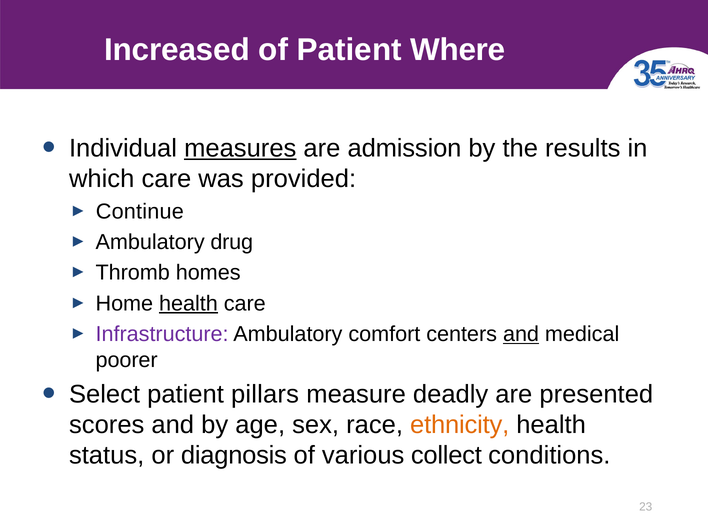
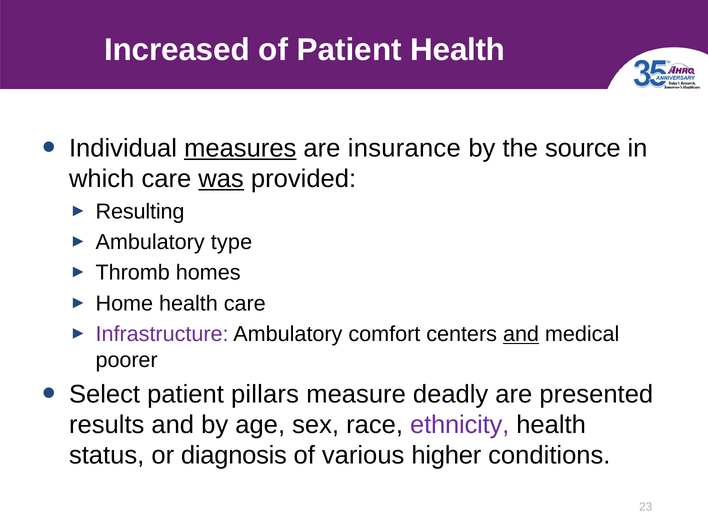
Patient Where: Where -> Health
admission: admission -> insurance
results: results -> source
was underline: none -> present
Continue: Continue -> Resulting
drug: drug -> type
health at (188, 304) underline: present -> none
scores: scores -> results
ethnicity colour: orange -> purple
collect: collect -> higher
